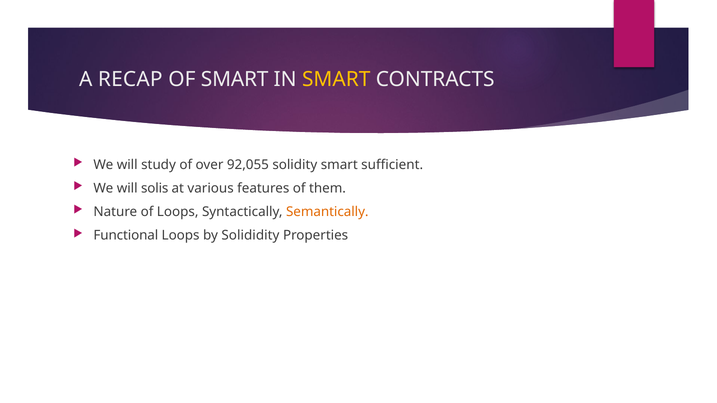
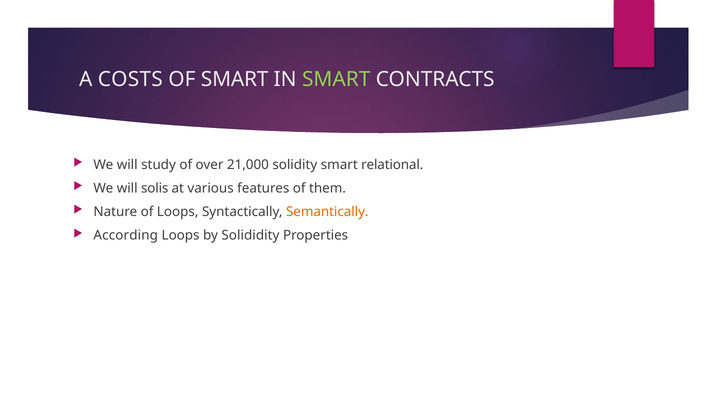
RECAP: RECAP -> COSTS
SMART at (336, 79) colour: yellow -> light green
92,055: 92,055 -> 21,000
sufficient: sufficient -> relational
Functional: Functional -> According
